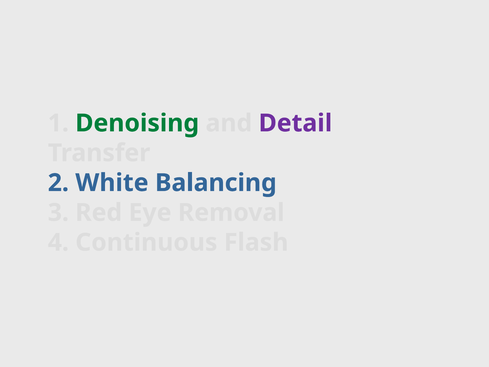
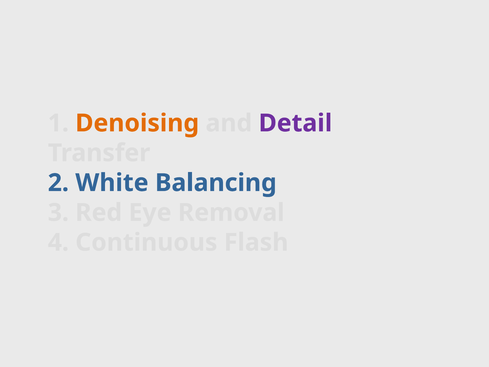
Denoising colour: green -> orange
